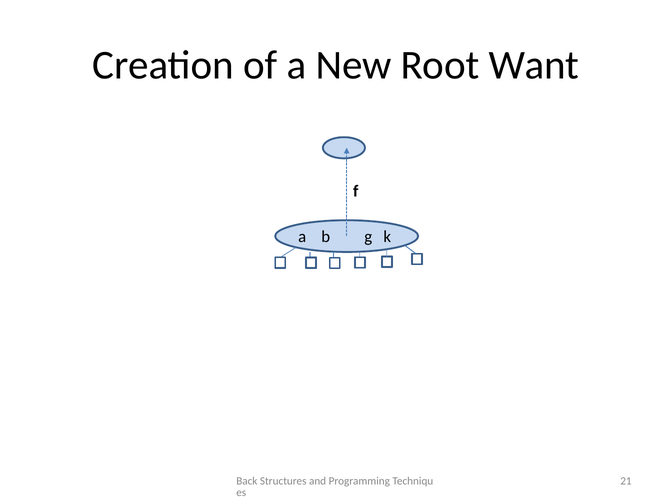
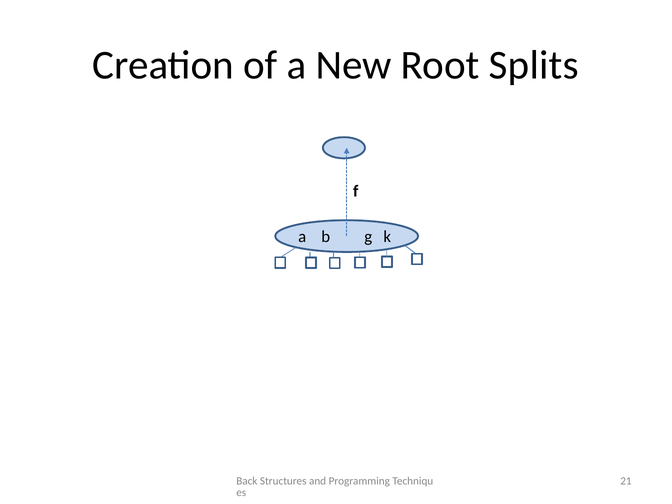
Want: Want -> Splits
